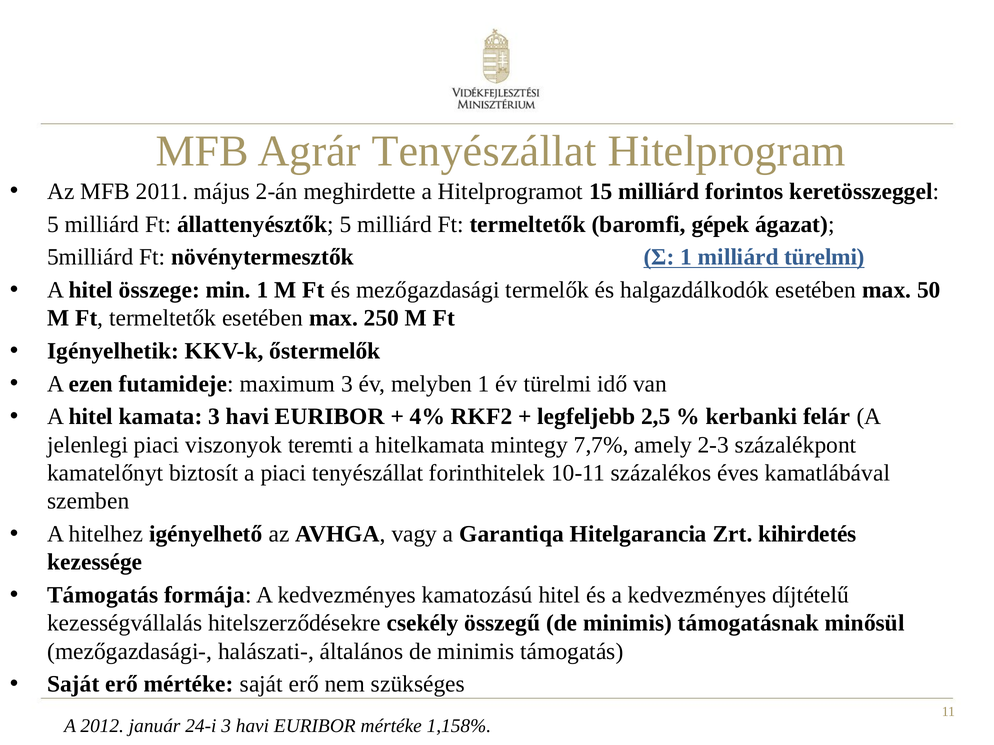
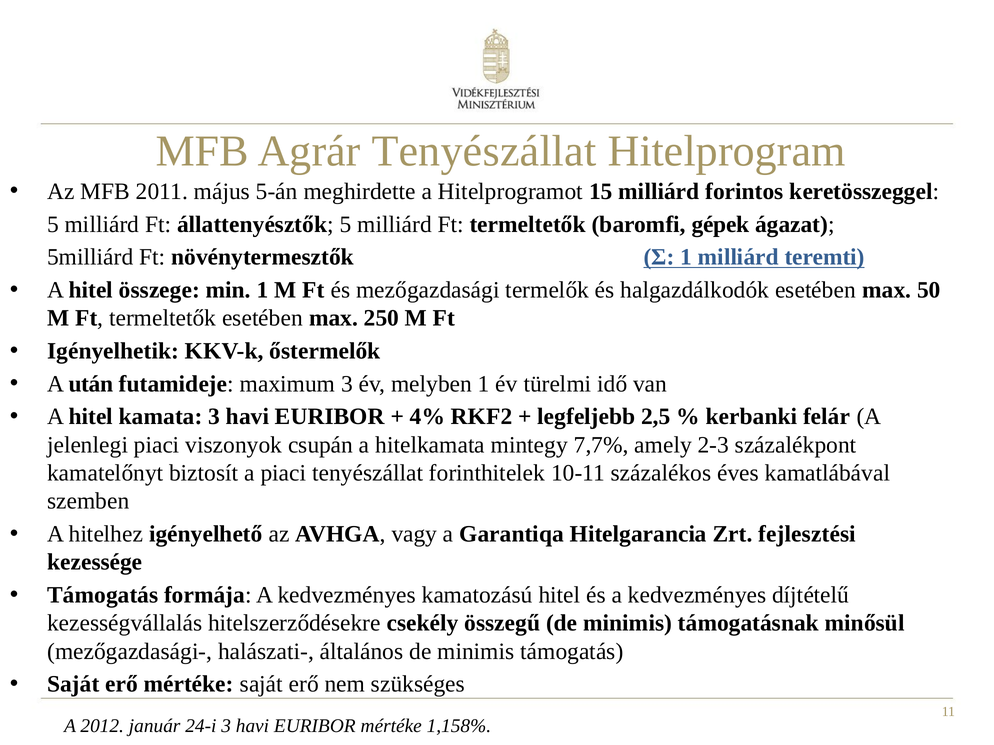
2-án: 2-án -> 5-án
milliárd türelmi: türelmi -> teremti
ezen: ezen -> után
teremti: teremti -> csupán
kihirdetés: kihirdetés -> fejlesztési
